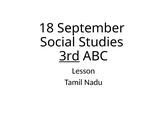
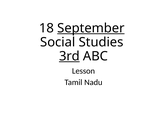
September underline: none -> present
